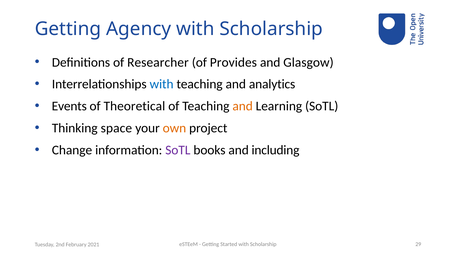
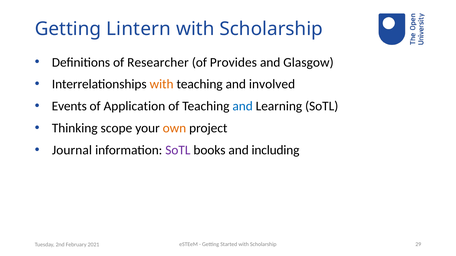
Agency: Agency -> Lintern
with at (162, 84) colour: blue -> orange
analytics: analytics -> involved
Theoretical: Theoretical -> Application
and at (243, 106) colour: orange -> blue
space: space -> scope
Change: Change -> Journal
